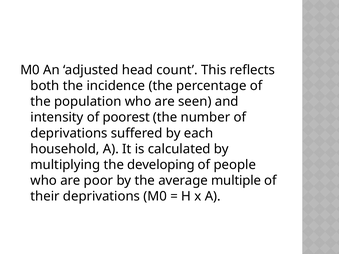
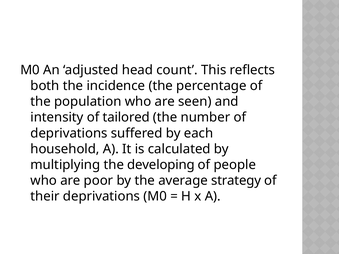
poorest: poorest -> tailored
multiple: multiple -> strategy
